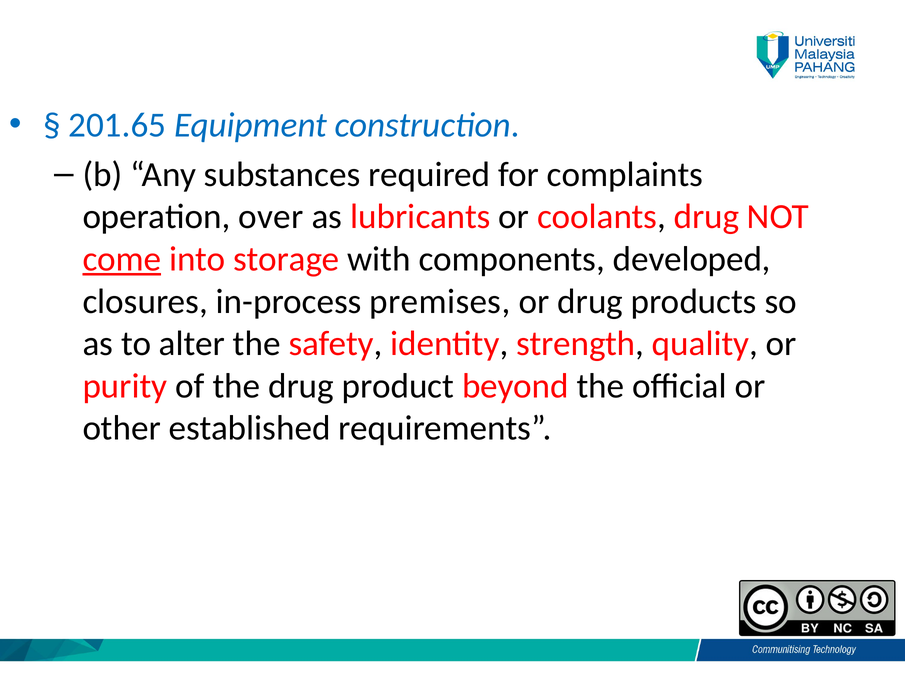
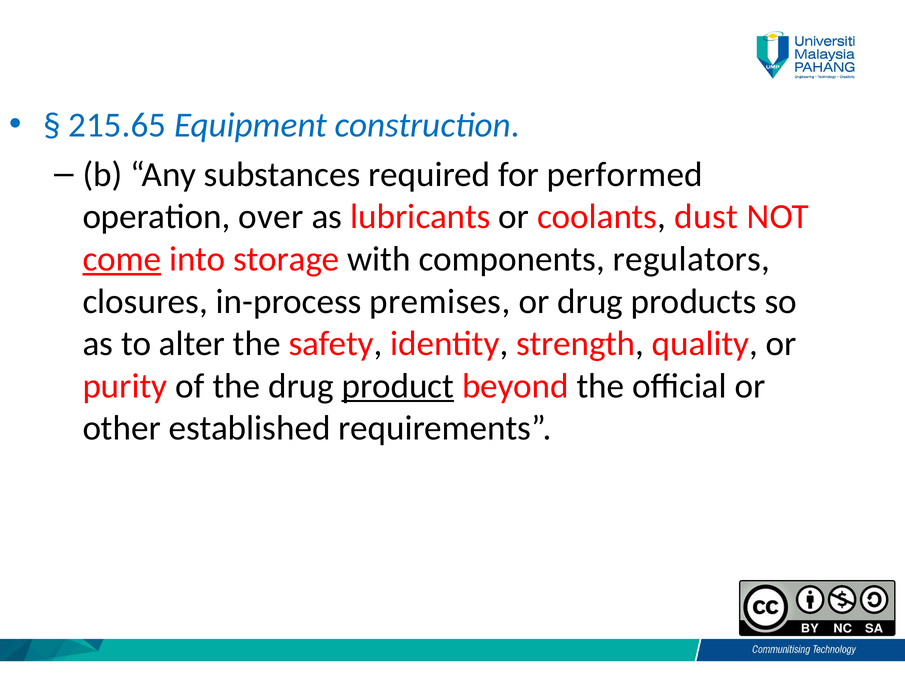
201.65: 201.65 -> 215.65
complaints: complaints -> performed
coolants drug: drug -> dust
developed: developed -> regulators
product underline: none -> present
